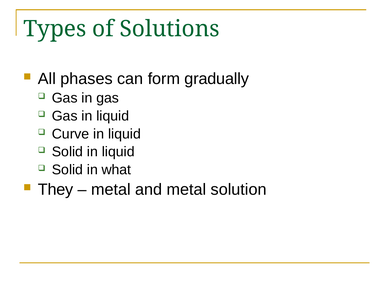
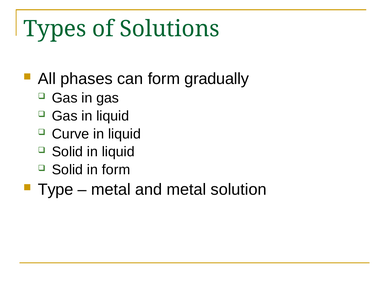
in what: what -> form
They: They -> Type
